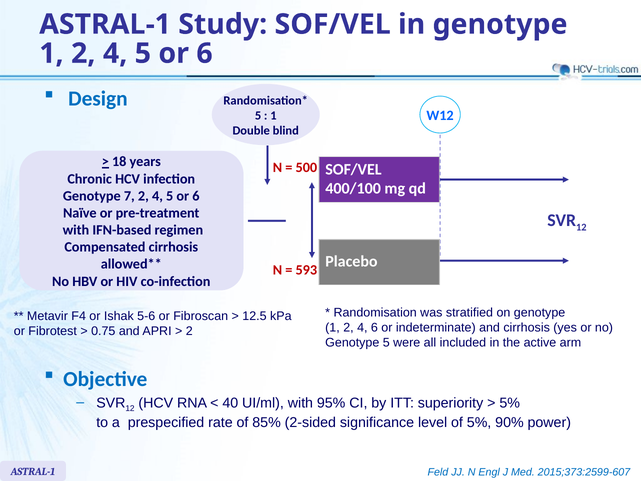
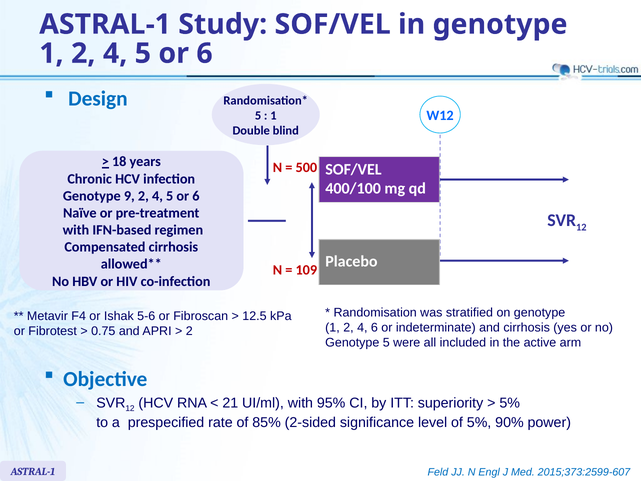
7: 7 -> 9
593: 593 -> 109
40: 40 -> 21
